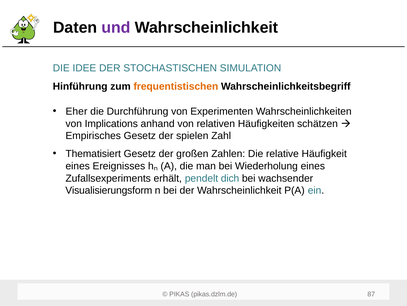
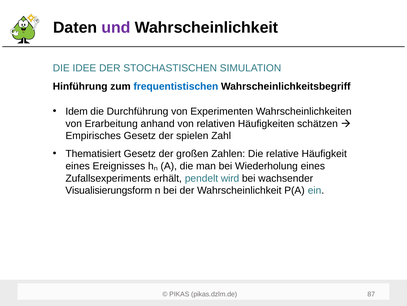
frequentistischen colour: orange -> blue
Eher: Eher -> Idem
Implications: Implications -> Erarbeitung
dich: dich -> wird
